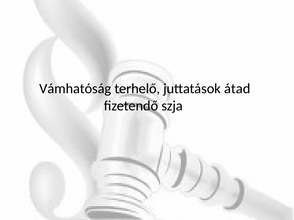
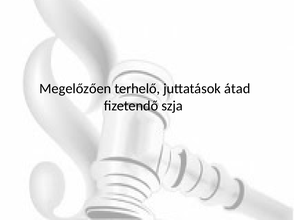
Vámhatóság: Vámhatóság -> Megelőzően
